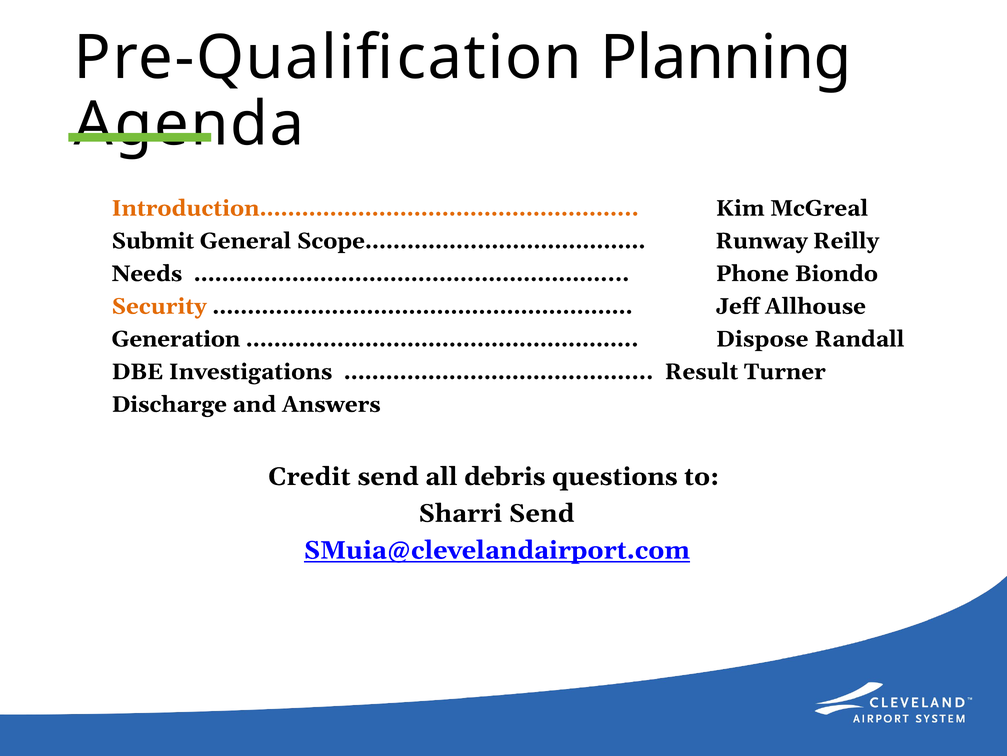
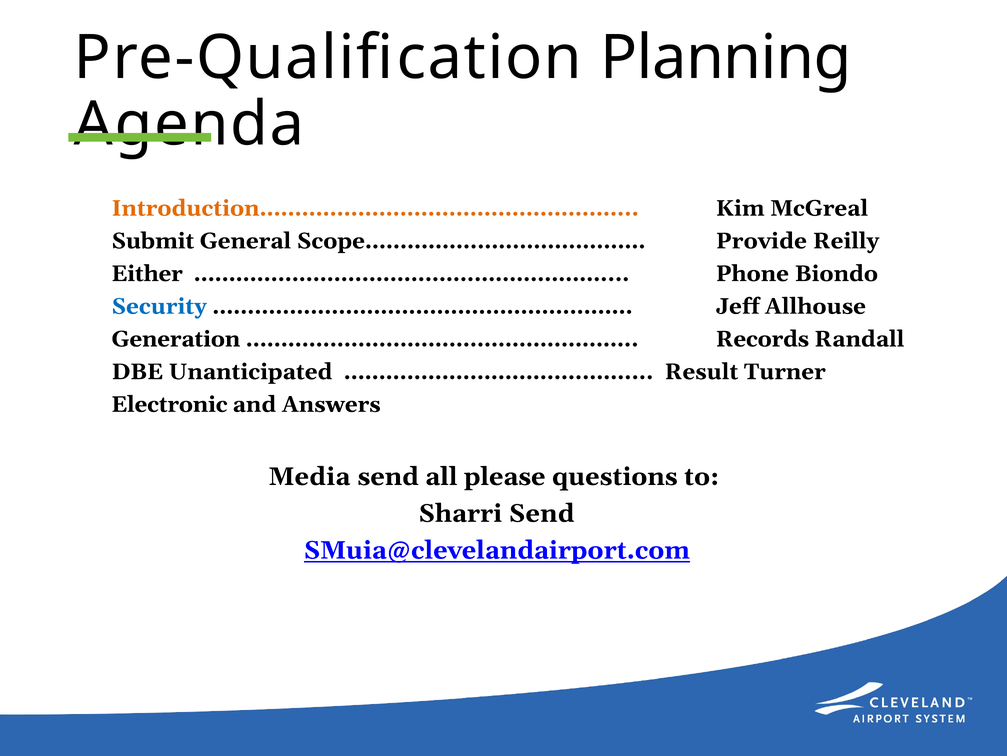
Runway: Runway -> Provide
Needs: Needs -> Either
Security colour: orange -> blue
Dispose: Dispose -> Records
Investigations: Investigations -> Unanticipated
Discharge: Discharge -> Electronic
Credit: Credit -> Media
debris: debris -> please
